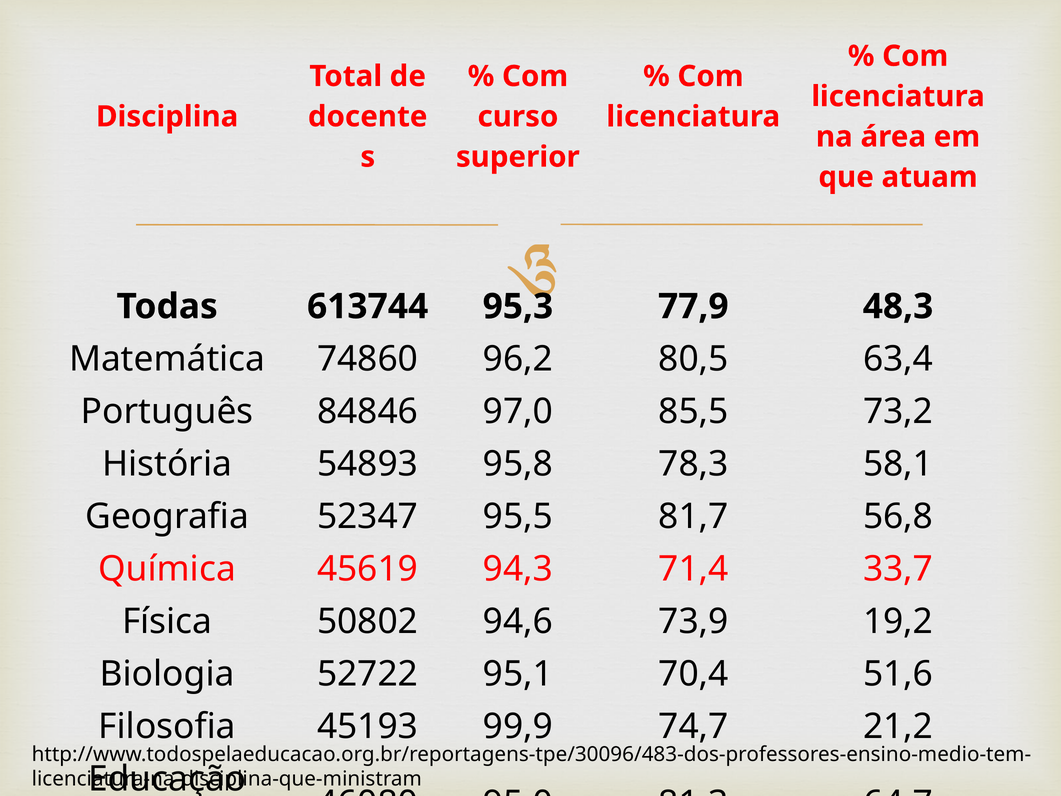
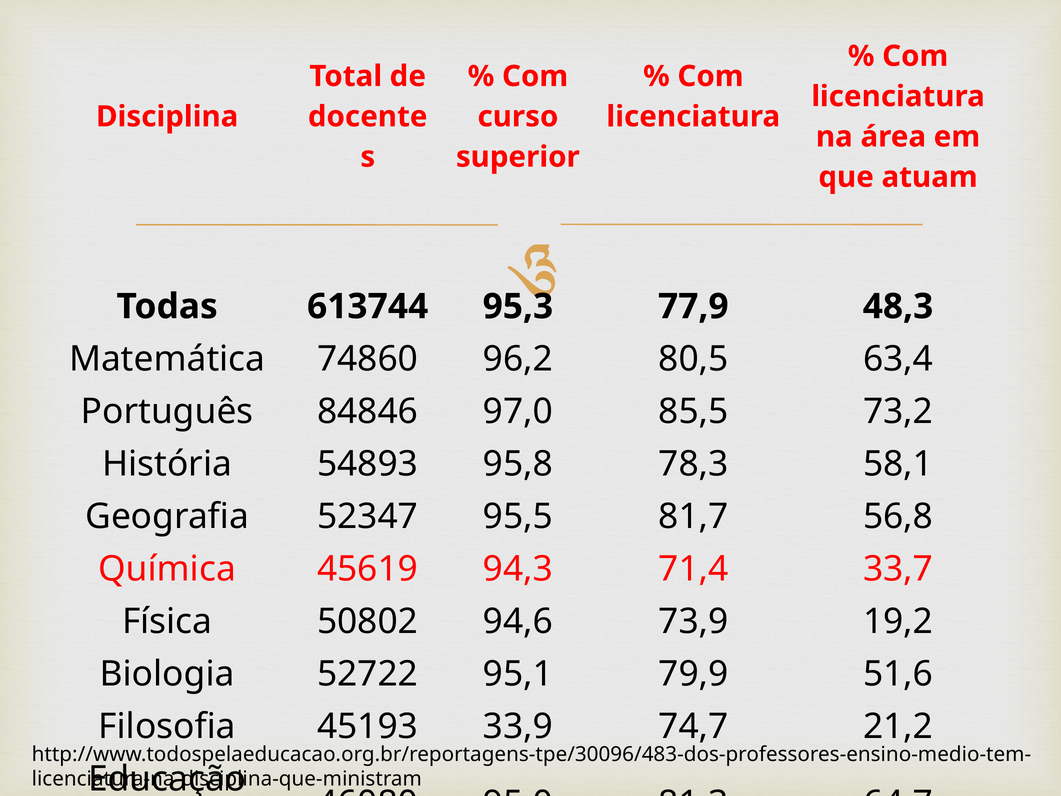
70,4: 70,4 -> 79,9
99,9: 99,9 -> 33,9
